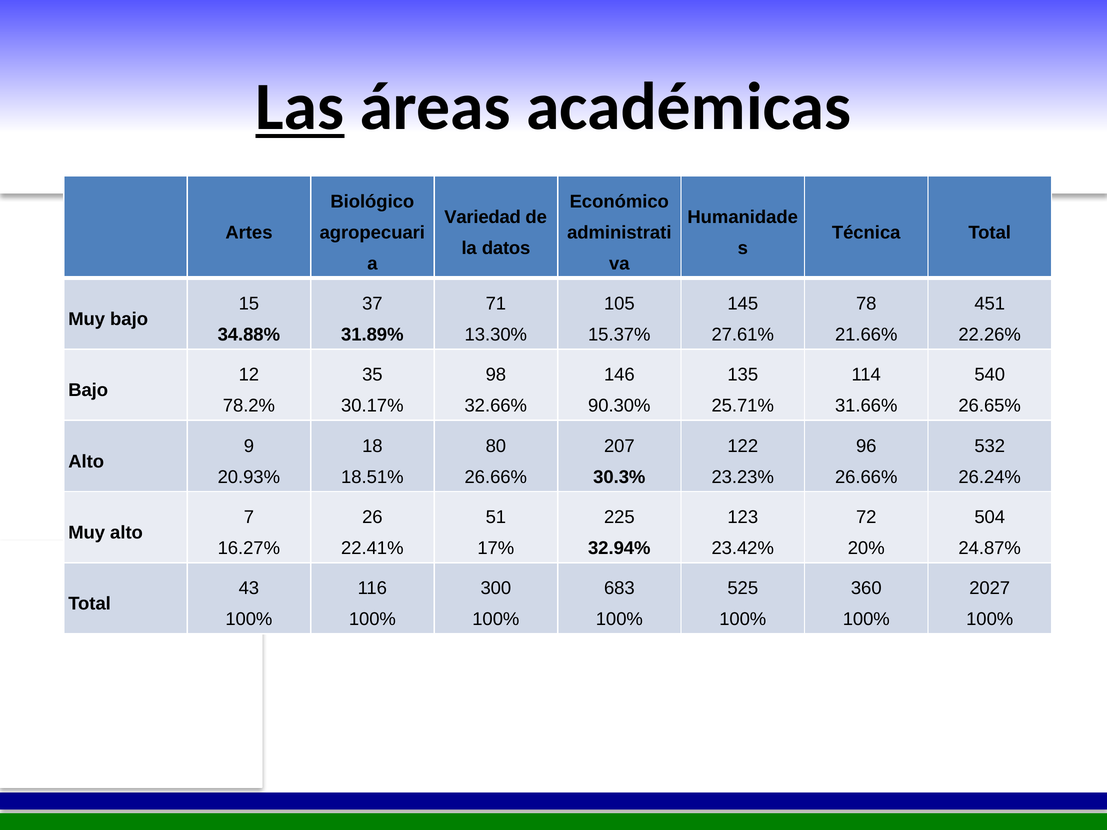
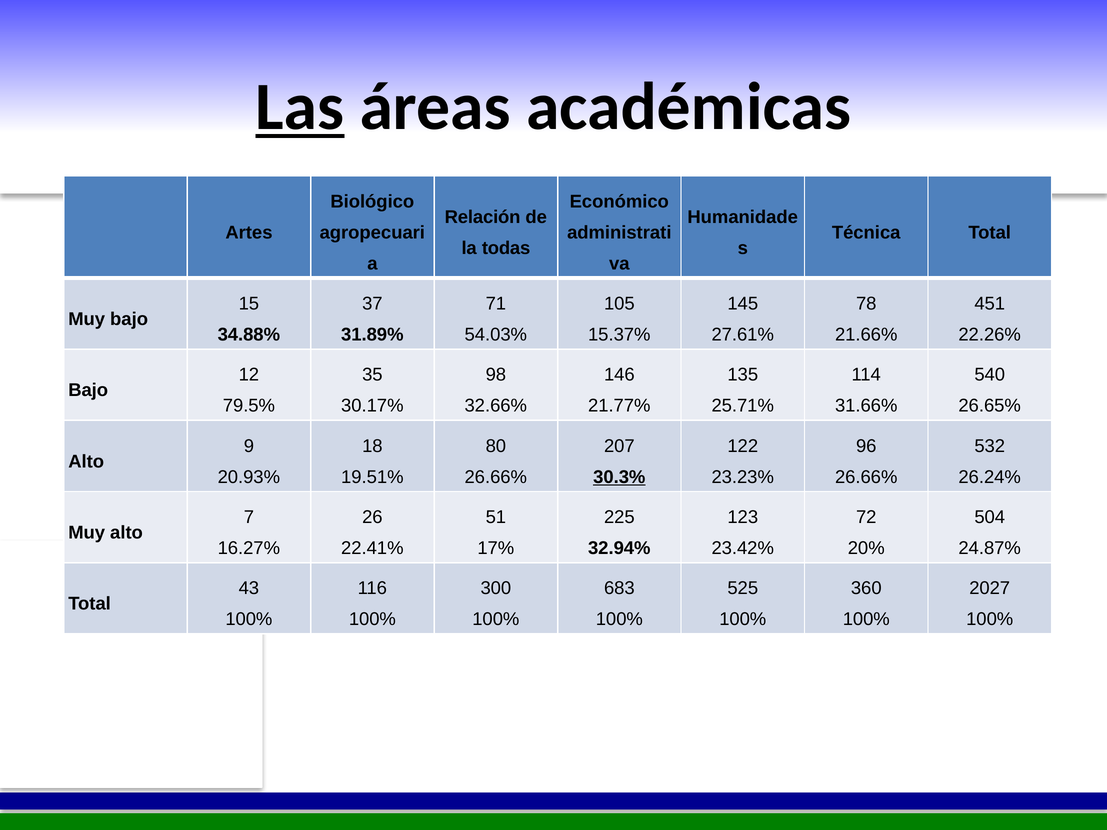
Variedad: Variedad -> Relación
datos: datos -> todas
13.30%: 13.30% -> 54.03%
78.2%: 78.2% -> 79.5%
90.30%: 90.30% -> 21.77%
18.51%: 18.51% -> 19.51%
30.3% underline: none -> present
